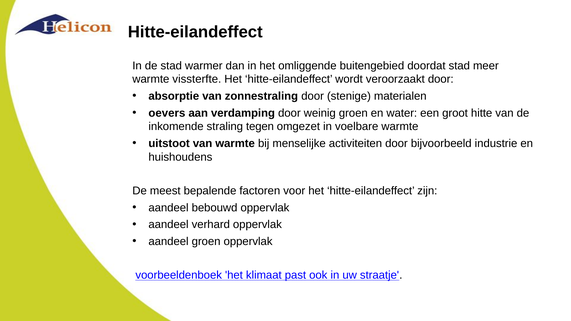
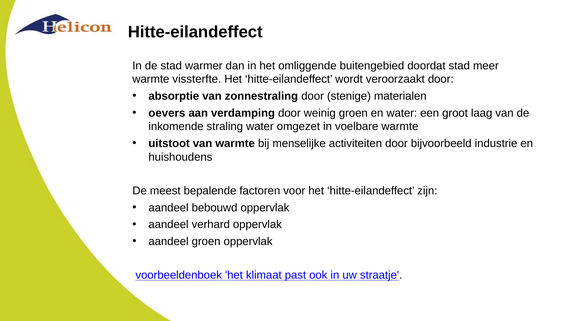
hitte: hitte -> laag
straling tegen: tegen -> water
